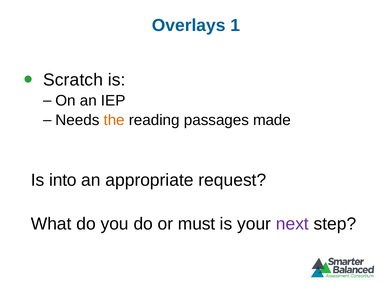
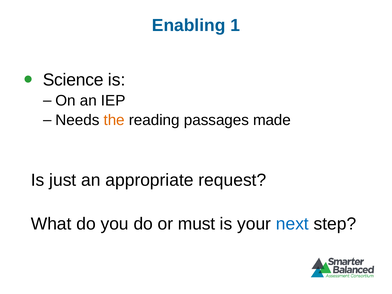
Overlays: Overlays -> Enabling
Scratch: Scratch -> Science
into: into -> just
next colour: purple -> blue
